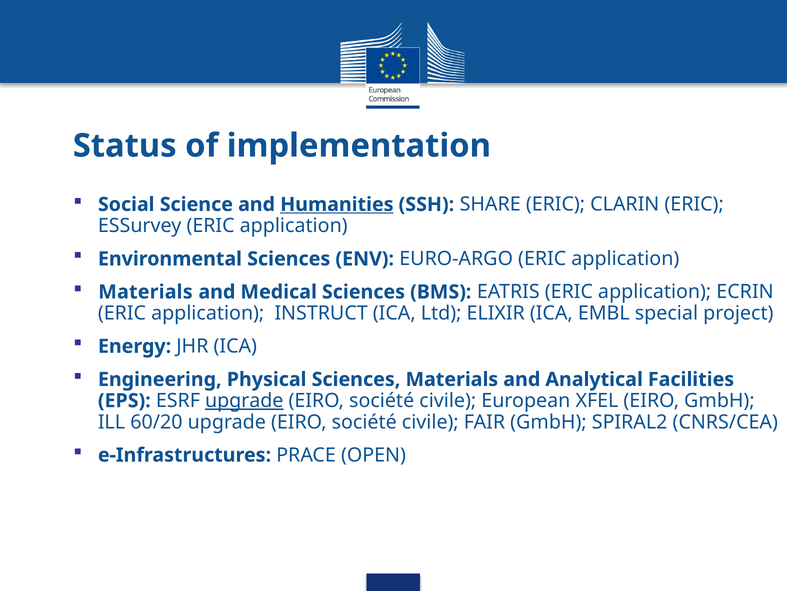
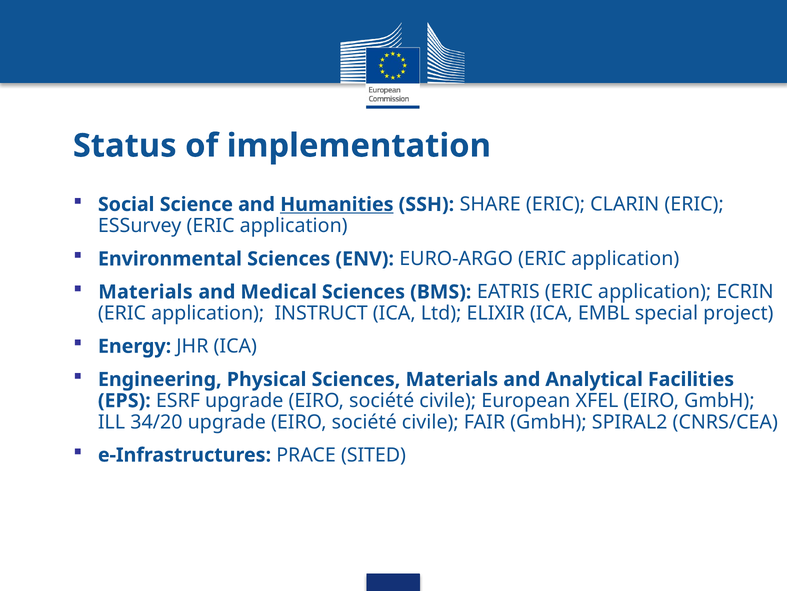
upgrade at (244, 400) underline: present -> none
60/20: 60/20 -> 34/20
OPEN: OPEN -> SITED
